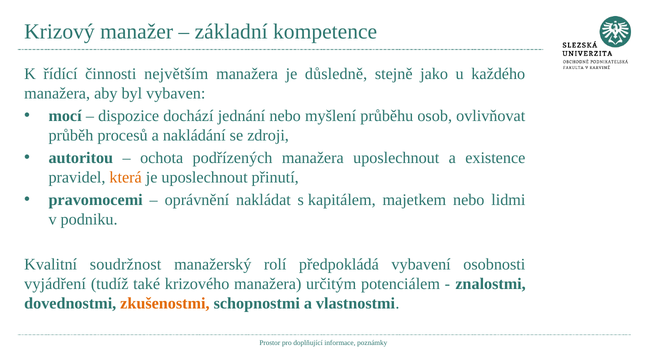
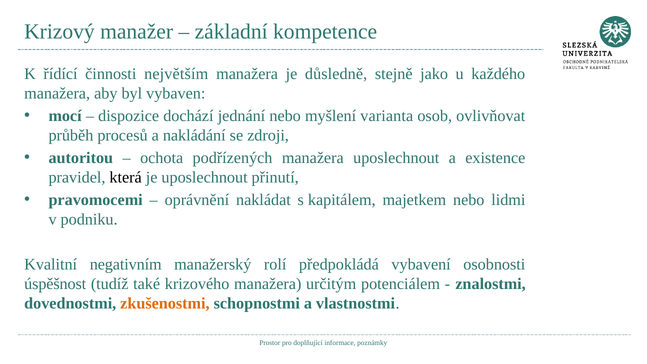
průběhu: průběhu -> varianta
která colour: orange -> black
soudržnost: soudržnost -> negativním
vyjádření: vyjádření -> úspěšnost
